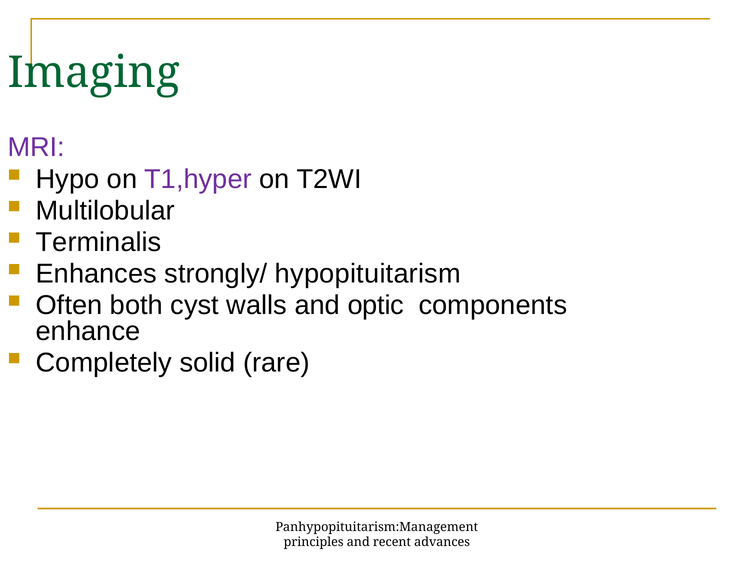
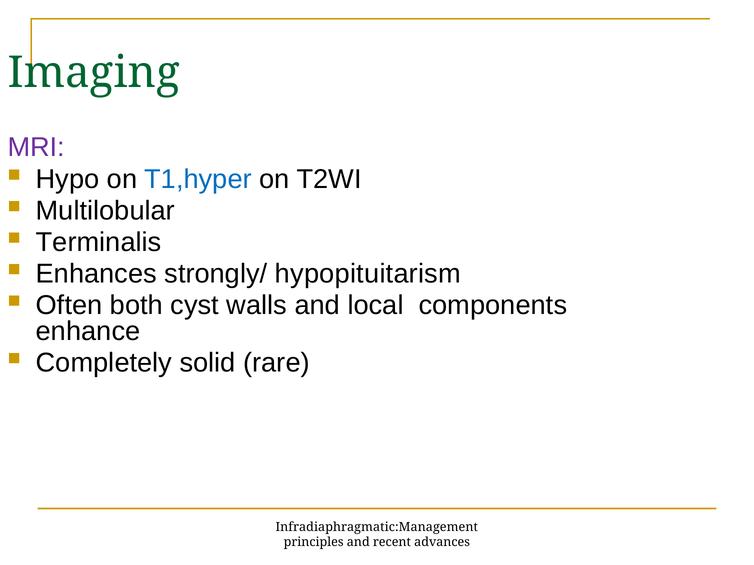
T1,hyper colour: purple -> blue
optic: optic -> local
Panhypopituitarism:Management: Panhypopituitarism:Management -> Infradiaphragmatic:Management
